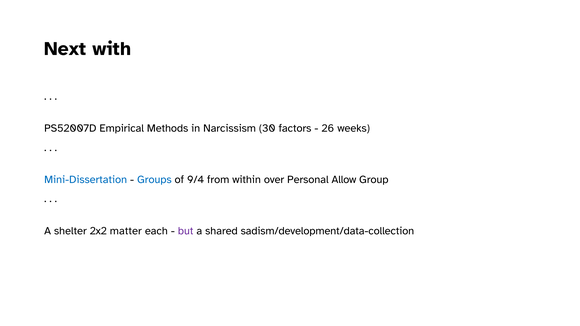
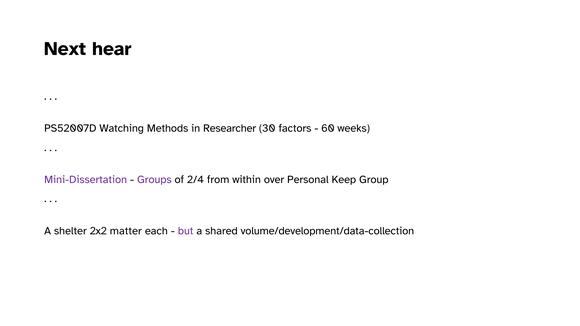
with: with -> hear
Empirical: Empirical -> Watching
Narcissism: Narcissism -> Researcher
26: 26 -> 60
Mini-Dissertation colour: blue -> purple
Groups colour: blue -> purple
9/4: 9/4 -> 2/4
Allow: Allow -> Keep
sadism/development/data-collection: sadism/development/data-collection -> volume/development/data-collection
